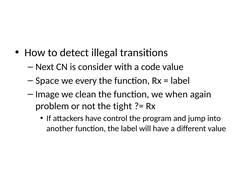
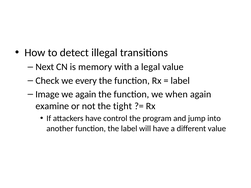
consider: consider -> memory
code: code -> legal
Space: Space -> Check
we clean: clean -> again
problem: problem -> examine
